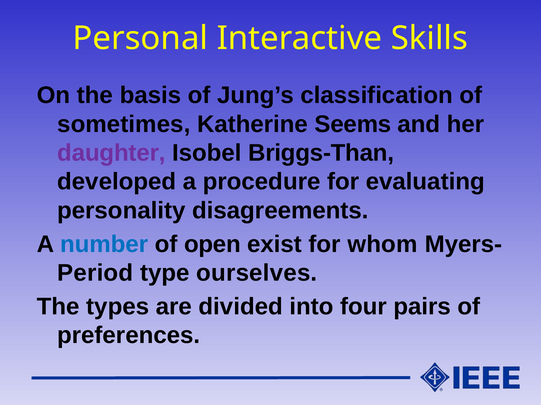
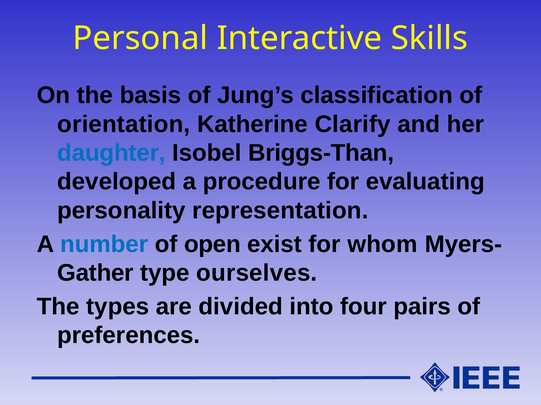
sometimes: sometimes -> orientation
Seems: Seems -> Clarify
daughter colour: purple -> blue
disagreements: disagreements -> representation
Period: Period -> Gather
